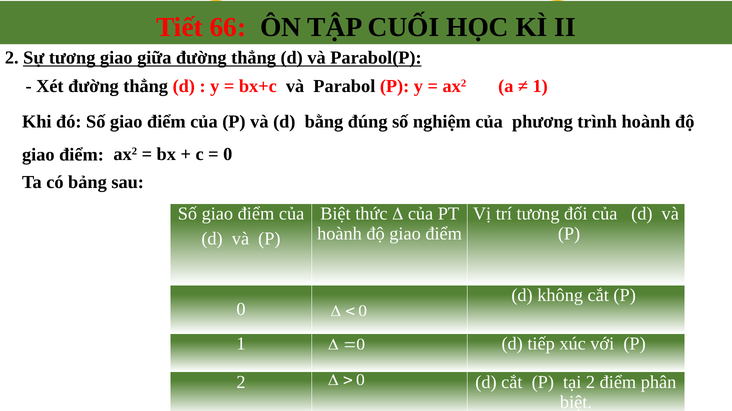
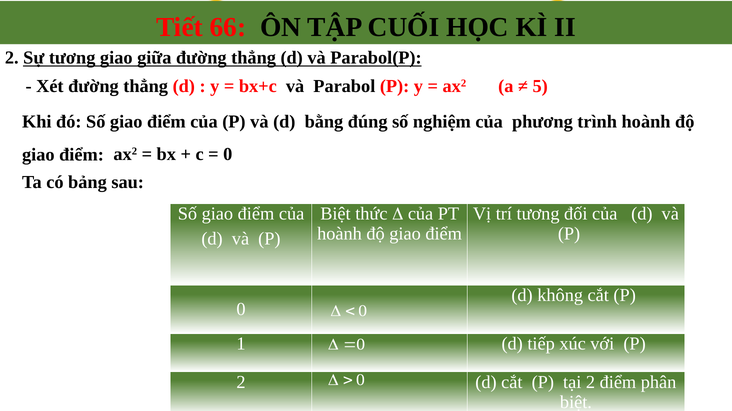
1 at (540, 86): 1 -> 5
